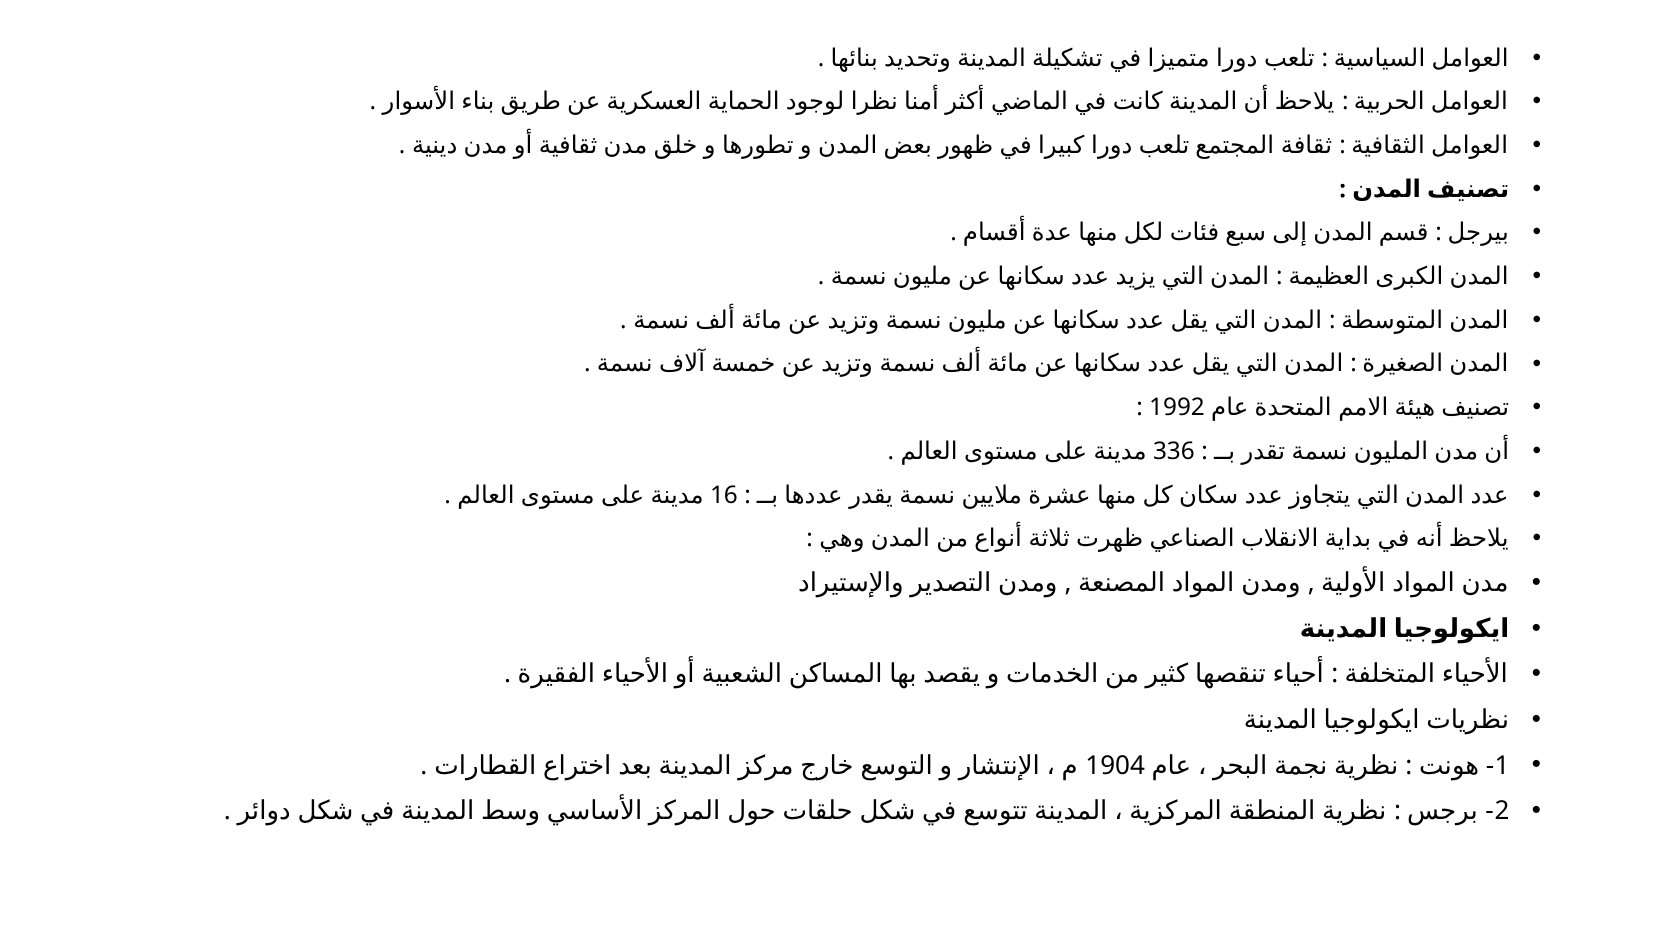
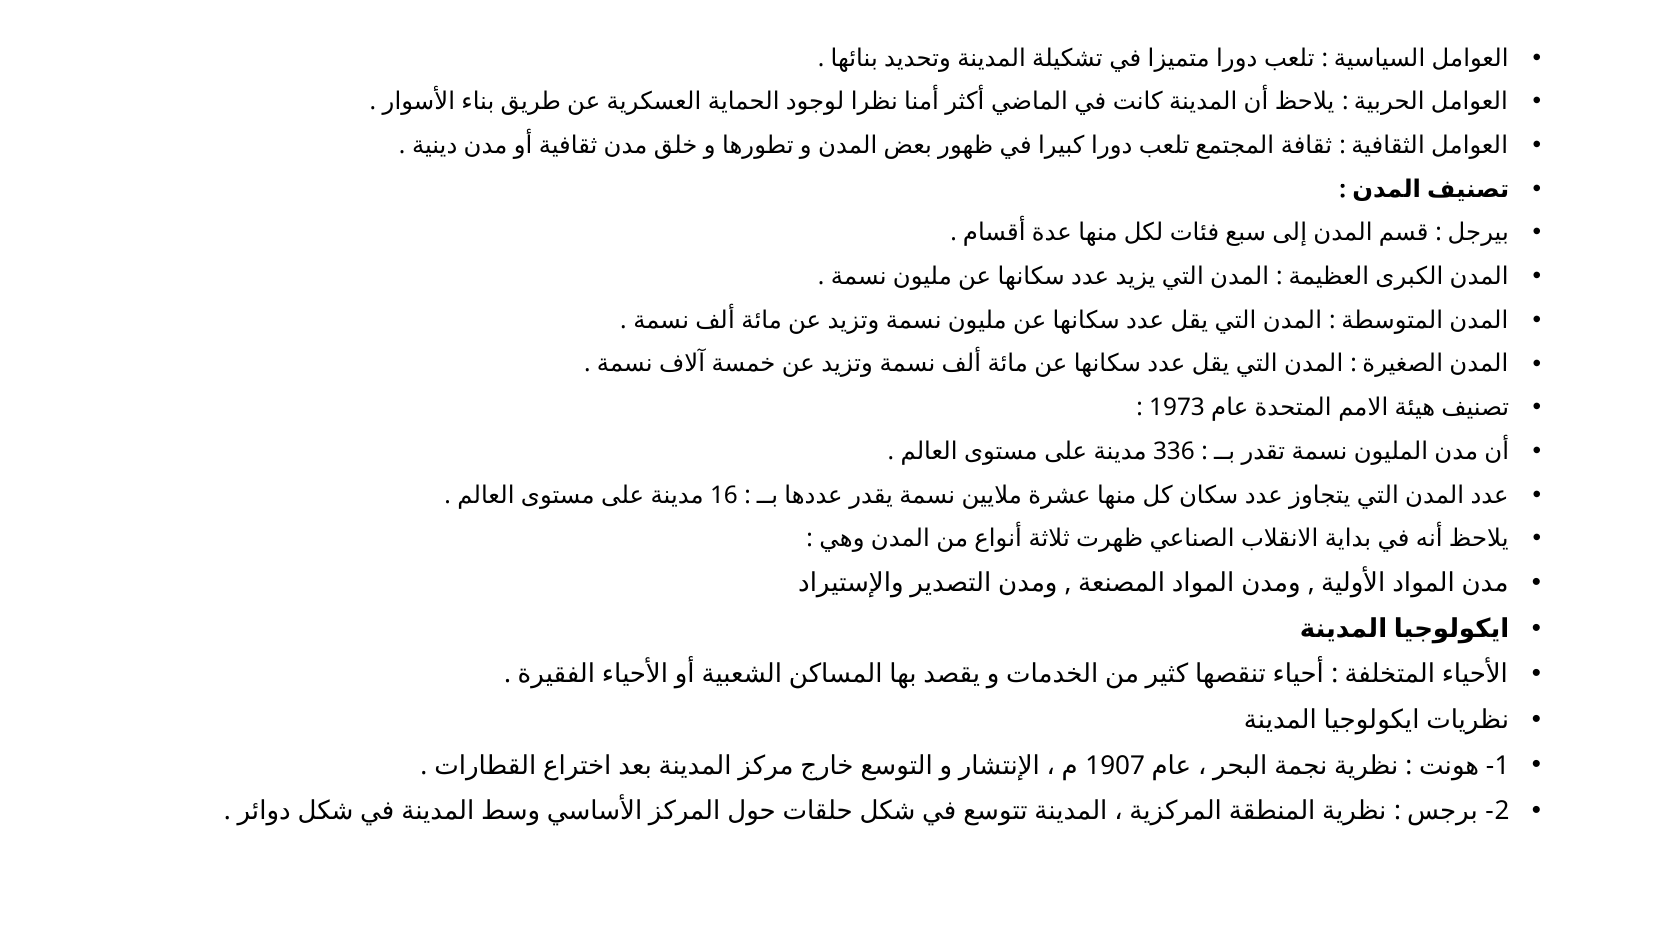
1992: 1992 -> 1973
1904: 1904 -> 1907
